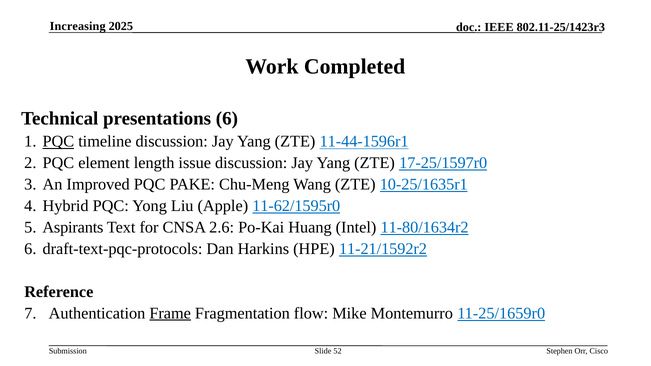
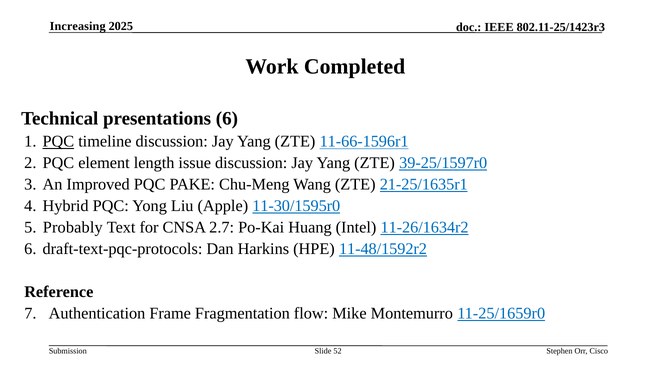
11-44-1596r1: 11-44-1596r1 -> 11-66-1596r1
17-25/1597r0: 17-25/1597r0 -> 39-25/1597r0
10-25/1635r1: 10-25/1635r1 -> 21-25/1635r1
11-62/1595r0: 11-62/1595r0 -> 11-30/1595r0
Aspirants: Aspirants -> Probably
2.6: 2.6 -> 2.7
11-80/1634r2: 11-80/1634r2 -> 11-26/1634r2
11-21/1592r2: 11-21/1592r2 -> 11-48/1592r2
Frame underline: present -> none
